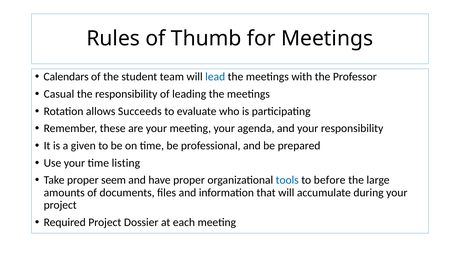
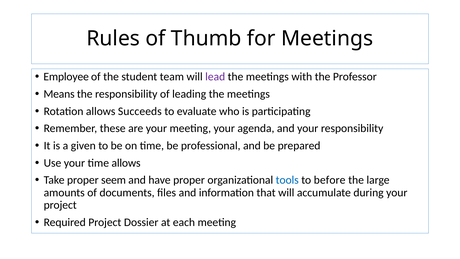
Calendars: Calendars -> Employee
lead colour: blue -> purple
Casual: Casual -> Means
time listing: listing -> allows
